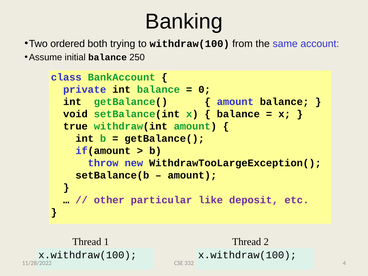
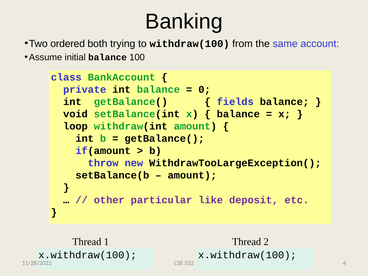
250: 250 -> 100
amount at (235, 102): amount -> fields
true: true -> loop
